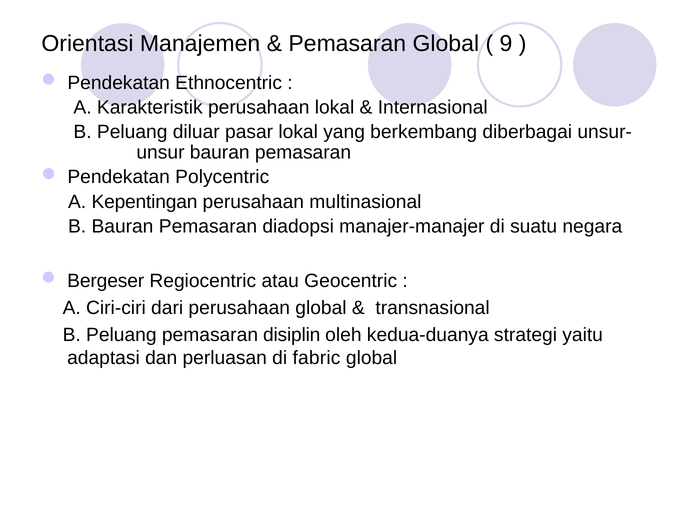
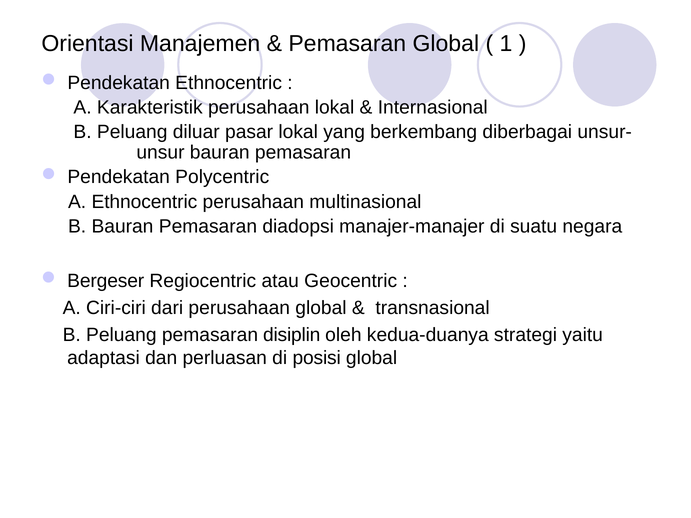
9: 9 -> 1
A Kepentingan: Kepentingan -> Ethnocentric
fabric: fabric -> posisi
